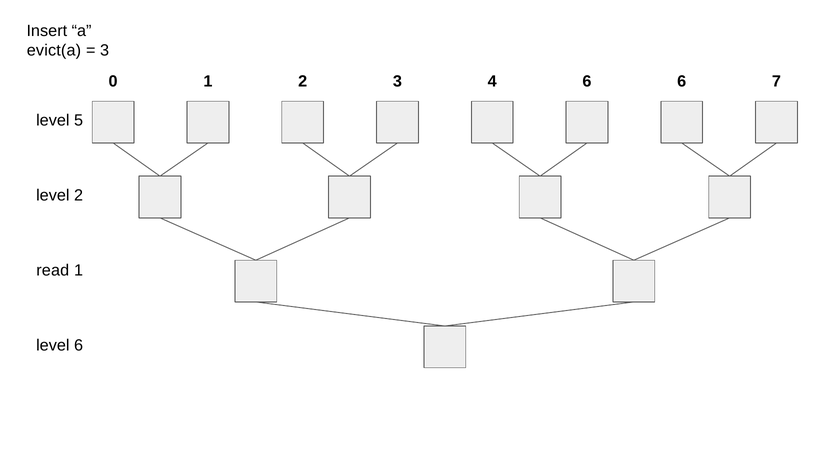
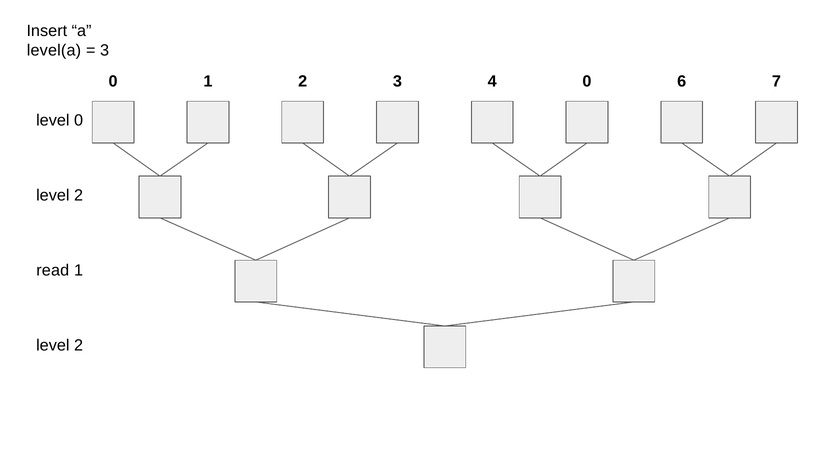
evict(a: evict(a -> level(a
4 6: 6 -> 0
level 5: 5 -> 0
6 at (79, 345): 6 -> 2
